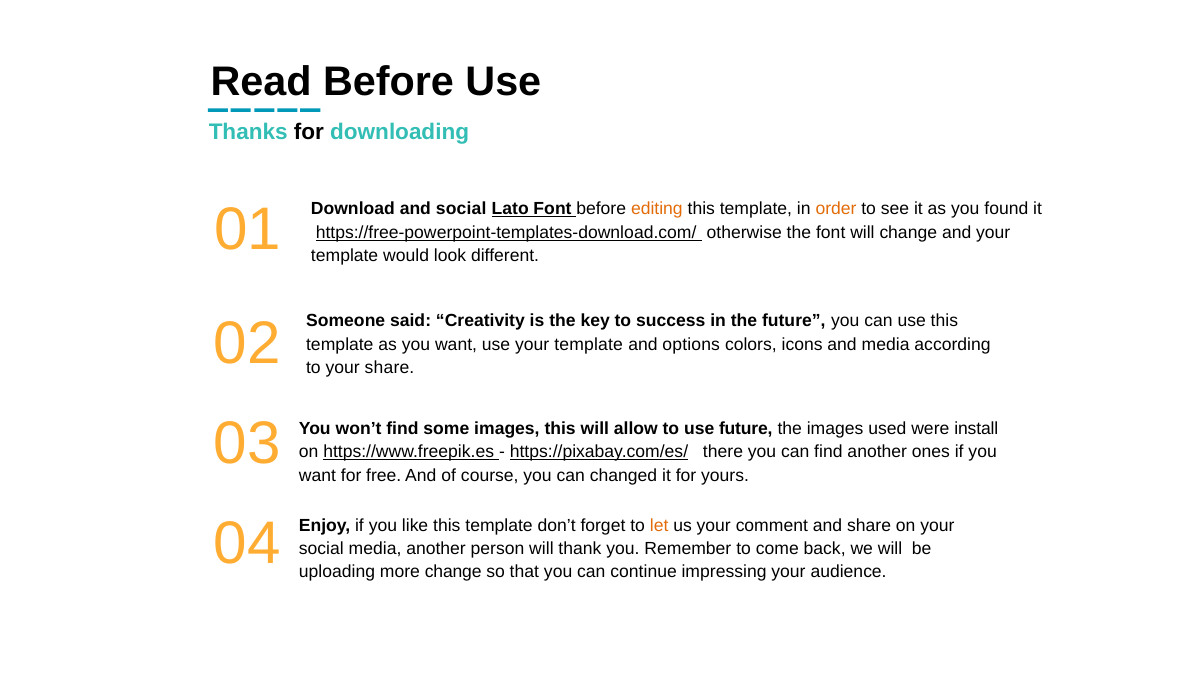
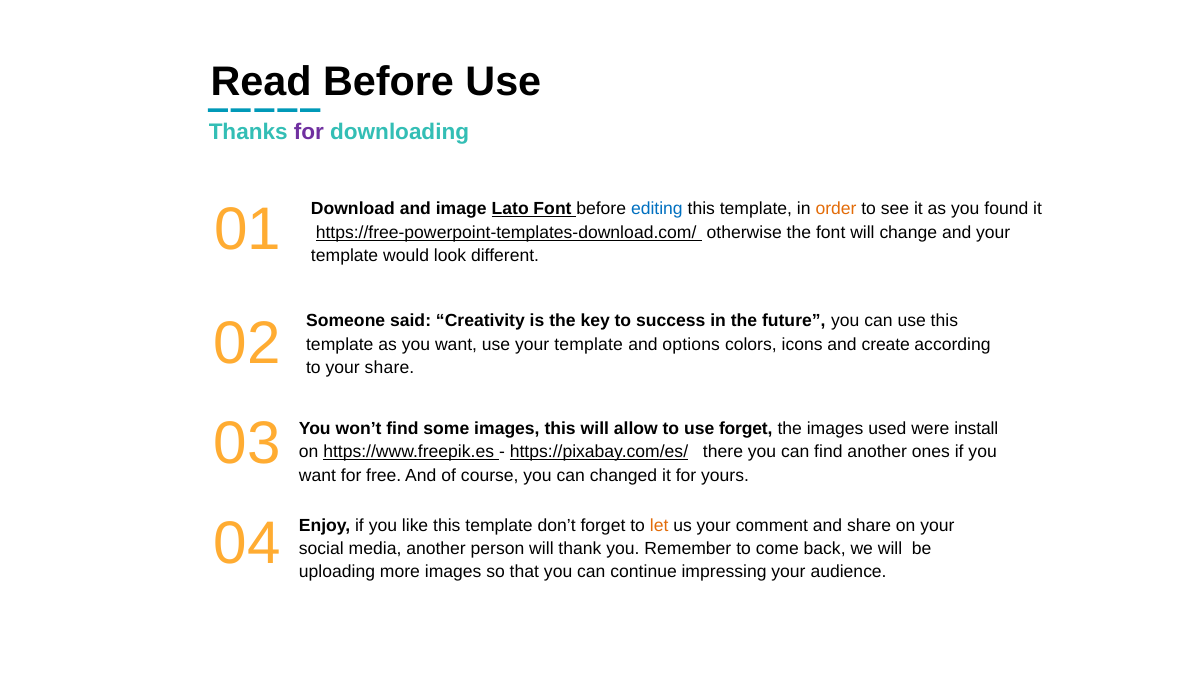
for at (309, 132) colour: black -> purple
and social: social -> image
editing colour: orange -> blue
and media: media -> create
use future: future -> forget
more change: change -> images
